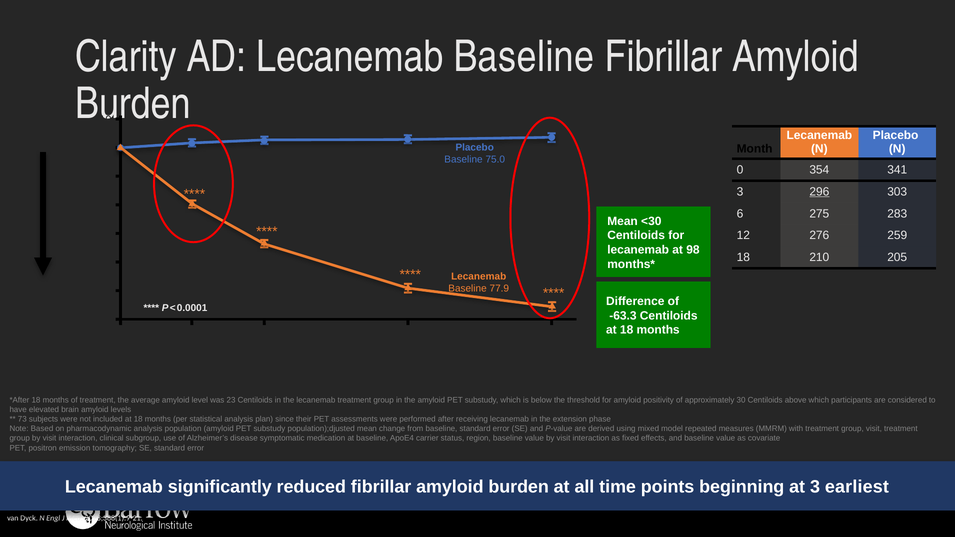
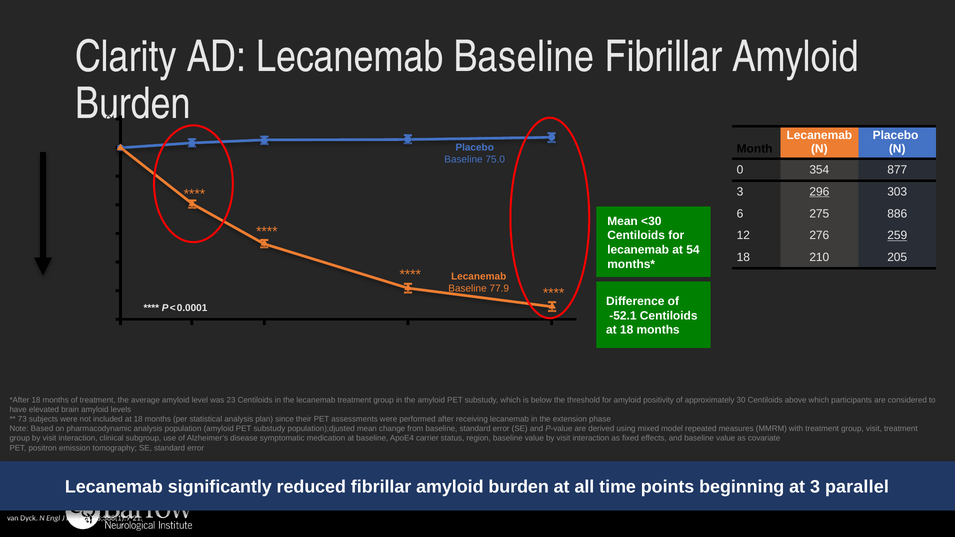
341: 341 -> 877
283: 283 -> 886
259 underline: none -> present
98: 98 -> 54
-63.3: -63.3 -> -52.1
earliest: earliest -> parallel
